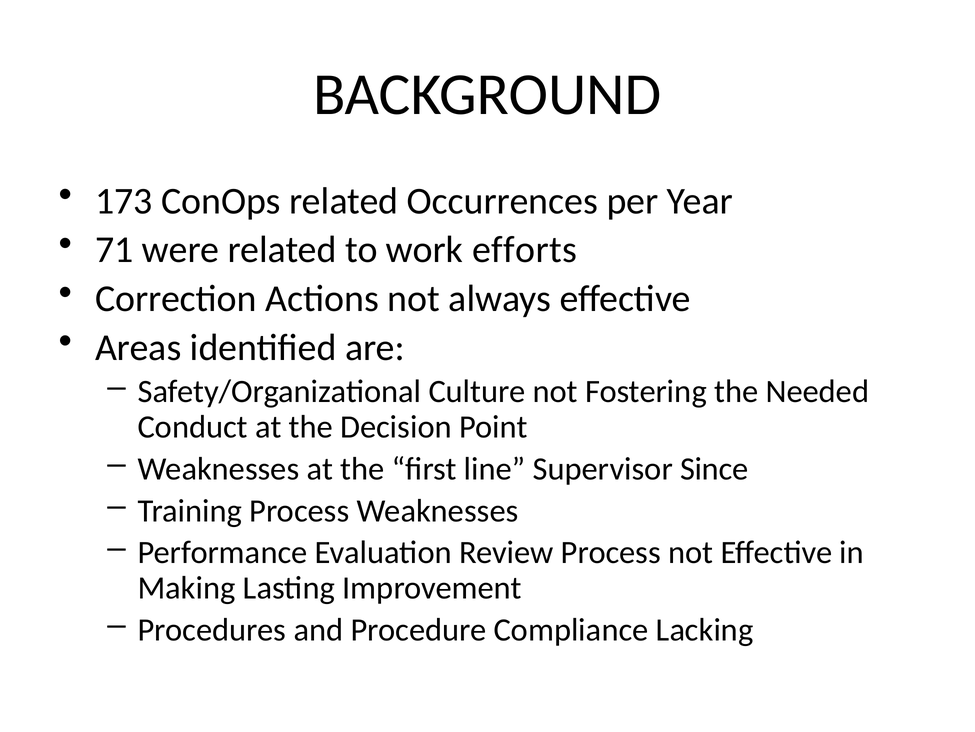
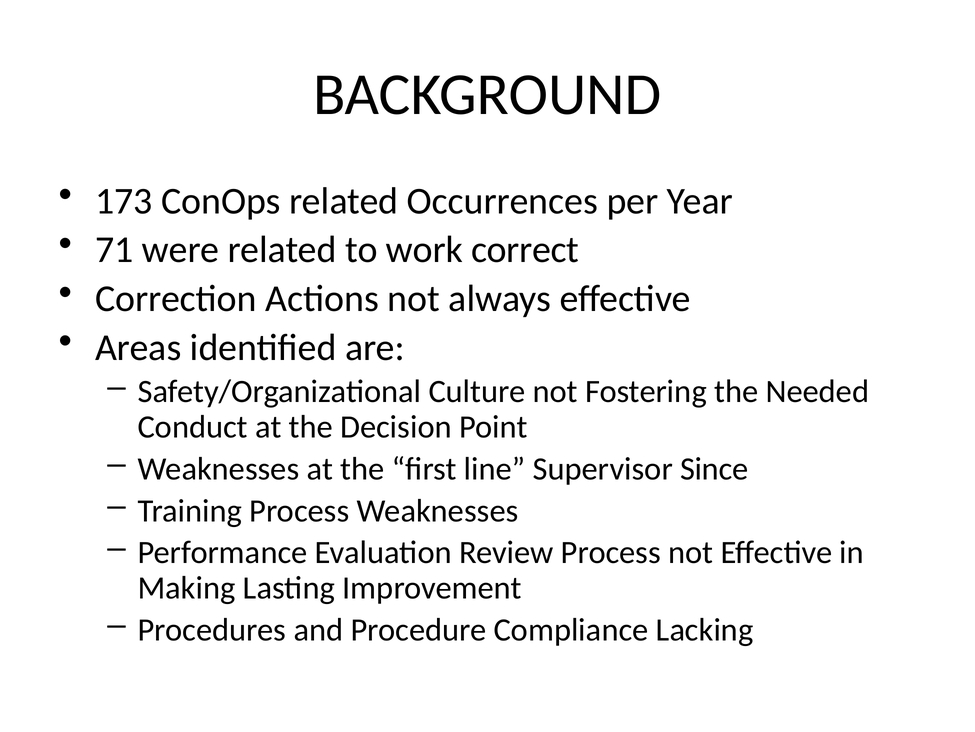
efforts: efforts -> correct
